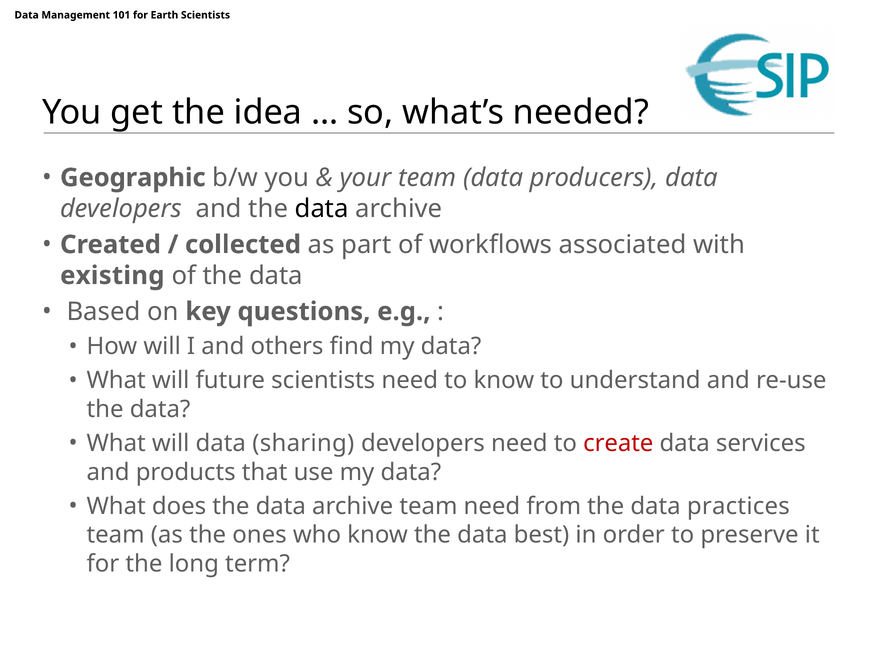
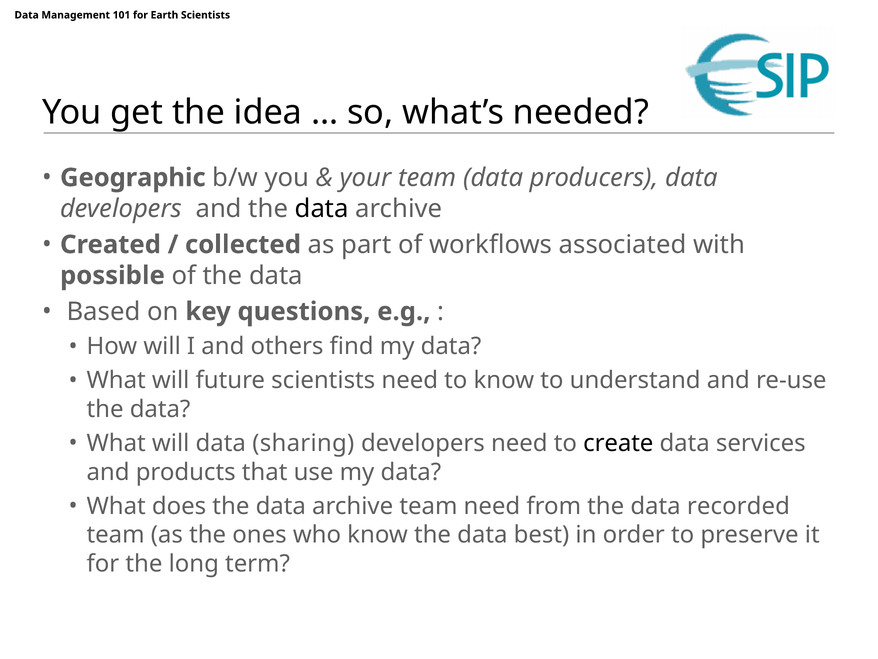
existing: existing -> possible
create colour: red -> black
practices: practices -> recorded
